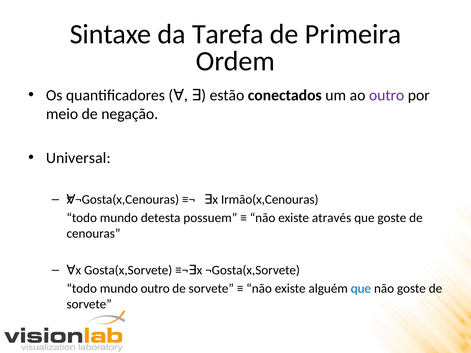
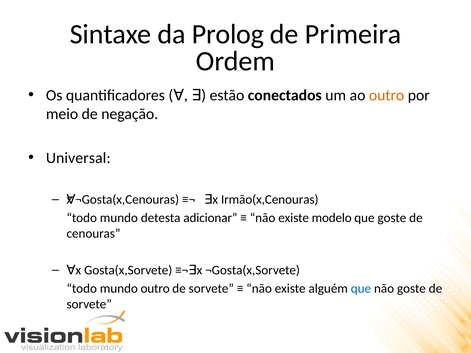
Tarefa: Tarefa -> Prolog
outro at (387, 95) colour: purple -> orange
possuem: possuem -> adicionar
através: através -> modelo
